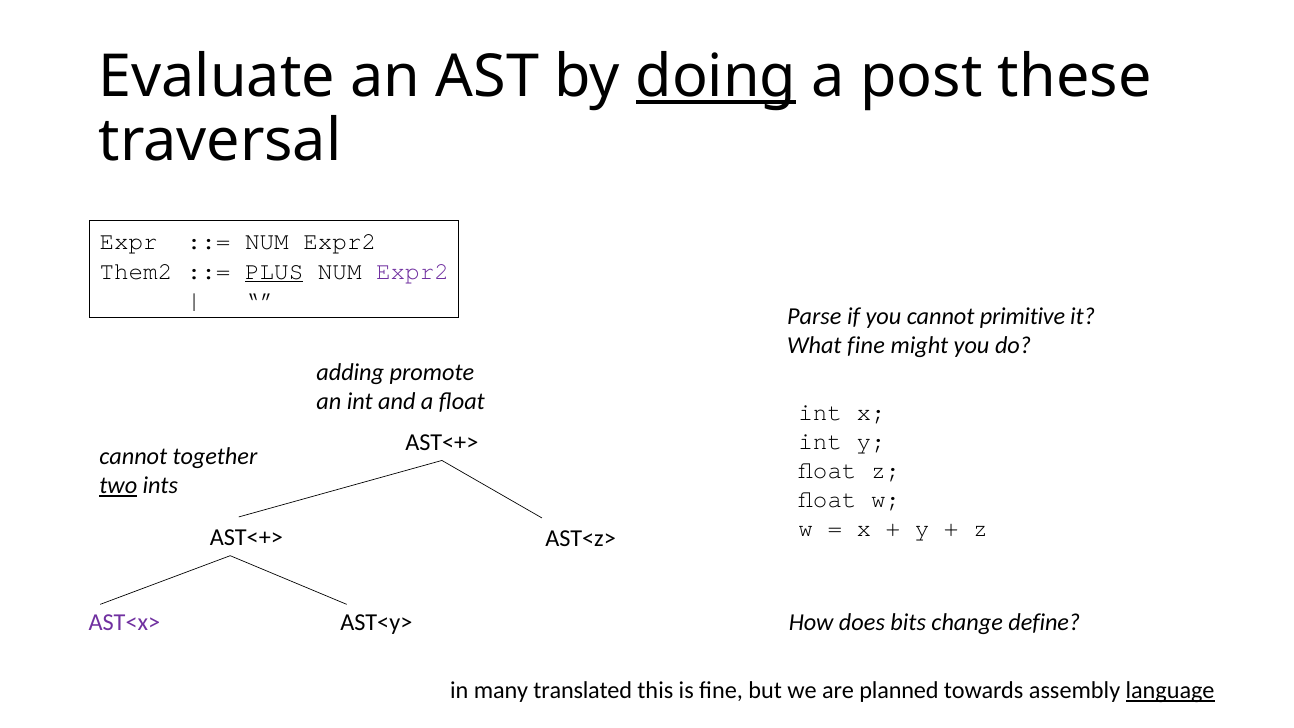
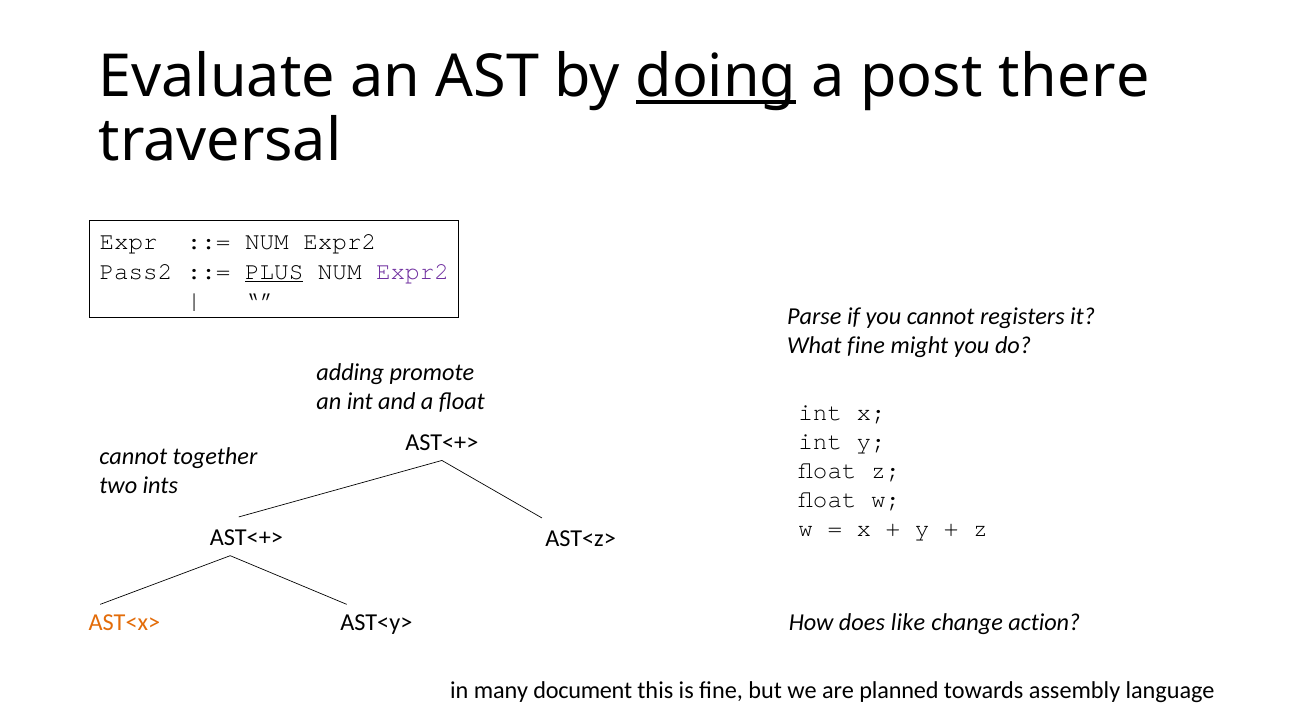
these: these -> there
Them2: Them2 -> Pass2
primitive: primitive -> registers
two underline: present -> none
AST<x> colour: purple -> orange
bits: bits -> like
define: define -> action
translated: translated -> document
language underline: present -> none
